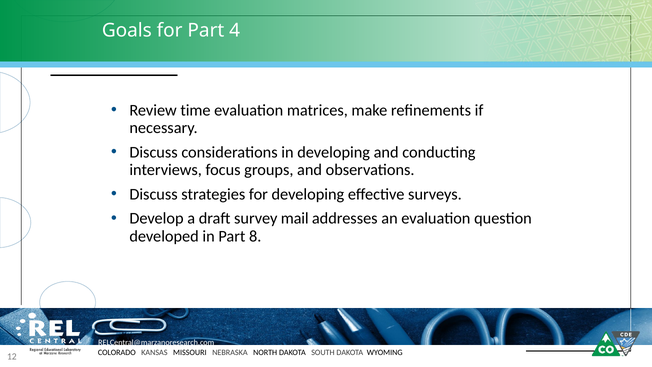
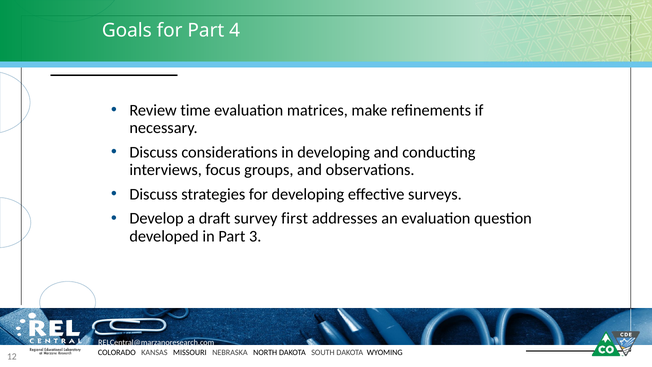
mail: mail -> first
8: 8 -> 3
